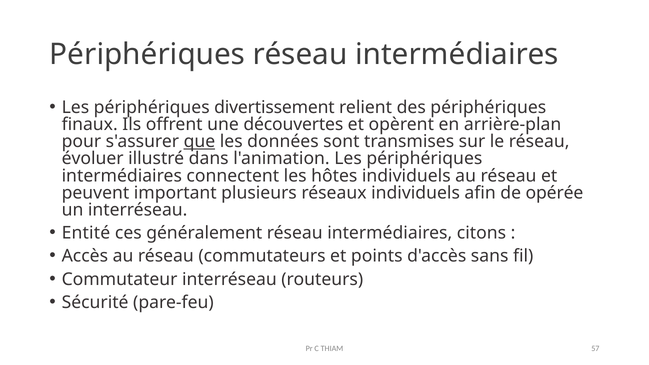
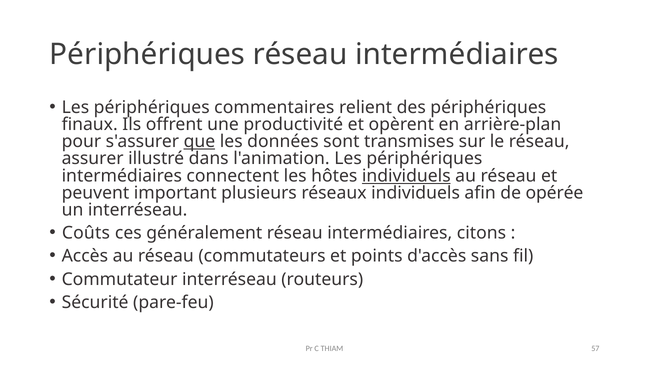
divertissement: divertissement -> commentaires
découvertes: découvertes -> productivité
évoluer: évoluer -> assurer
individuels at (406, 176) underline: none -> present
Entité: Entité -> Coûts
